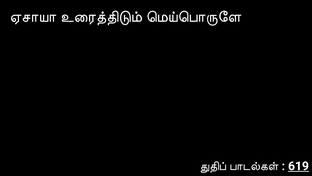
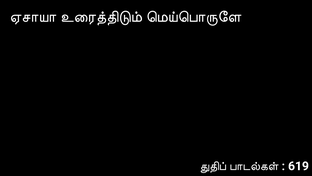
619 underline: present -> none
